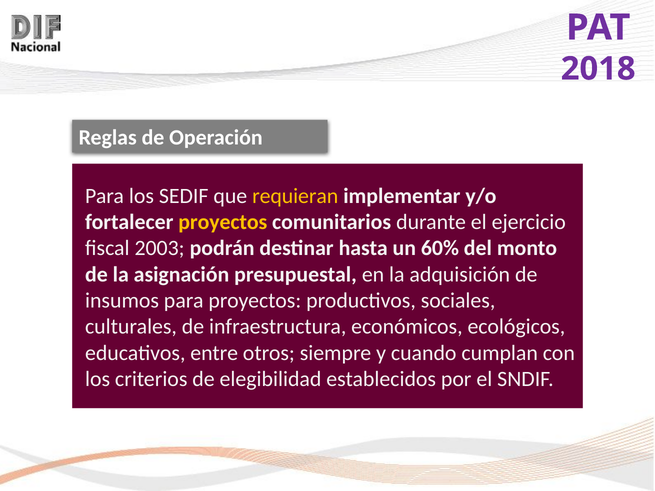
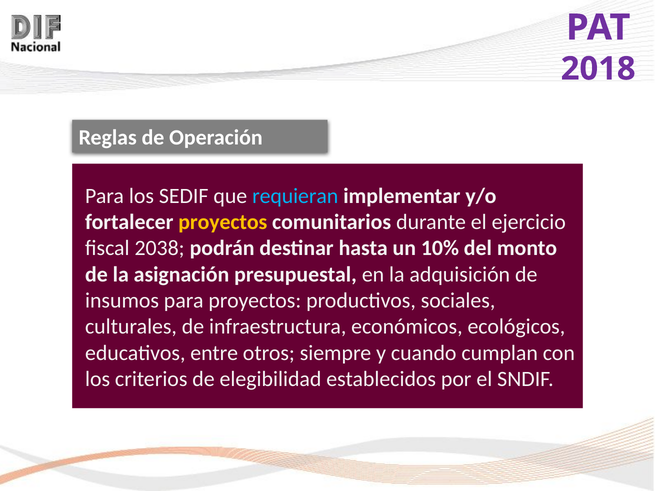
requieran colour: yellow -> light blue
2003: 2003 -> 2038
60%: 60% -> 10%
